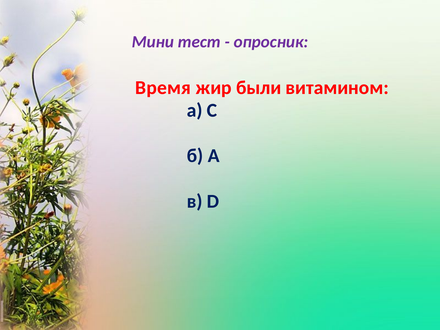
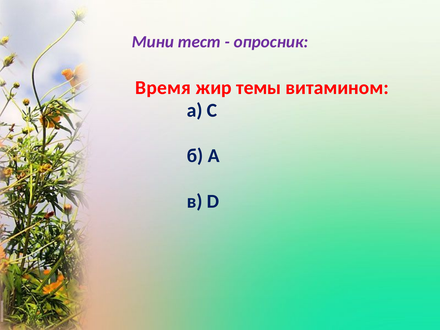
были: были -> темы
